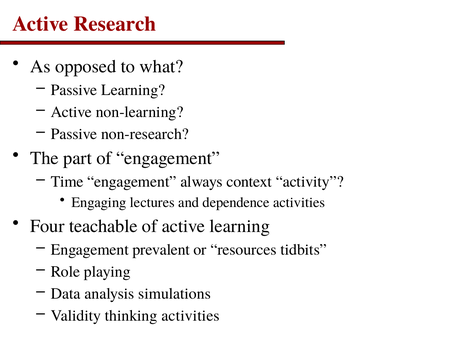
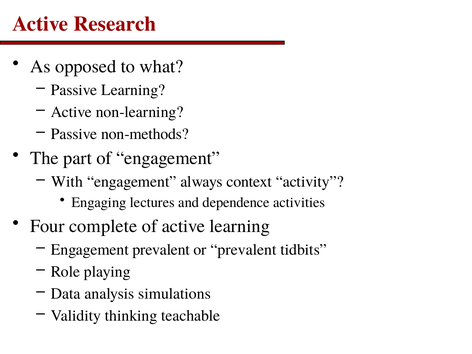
non-research: non-research -> non-methods
Time: Time -> With
teachable: teachable -> complete
or resources: resources -> prevalent
thinking activities: activities -> teachable
